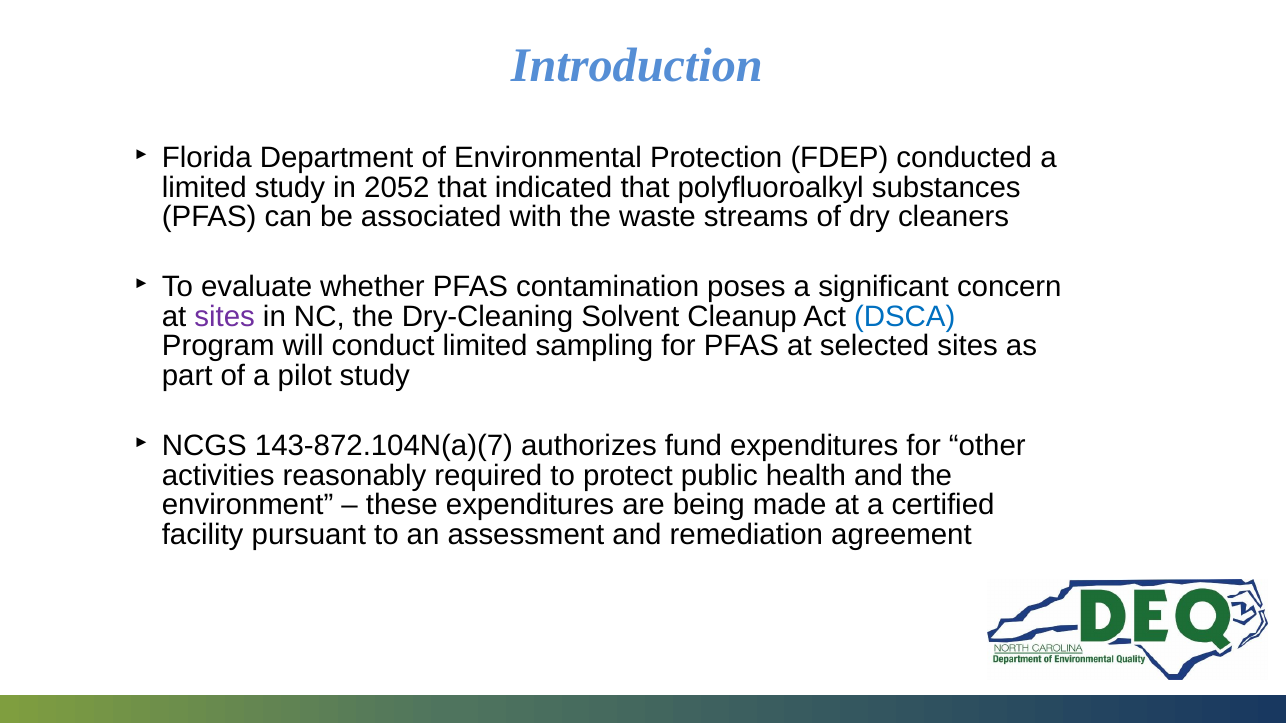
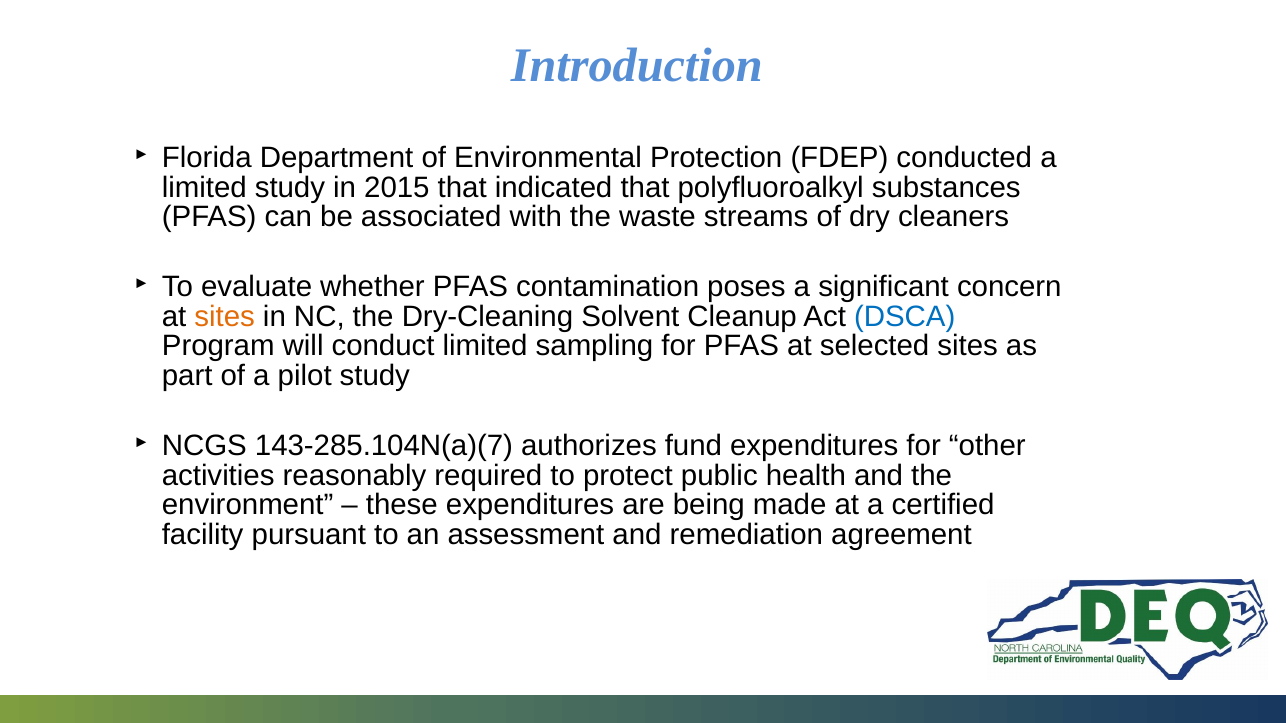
2052: 2052 -> 2015
sites at (225, 317) colour: purple -> orange
143-872.104N(a)(7: 143-872.104N(a)(7 -> 143-285.104N(a)(7
